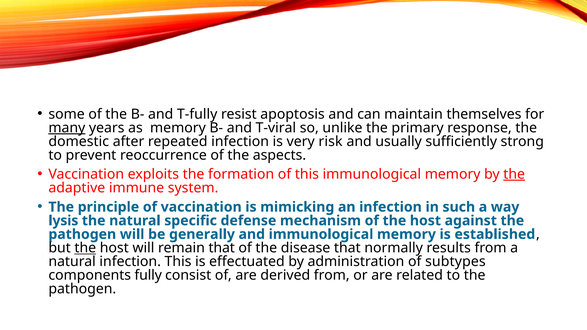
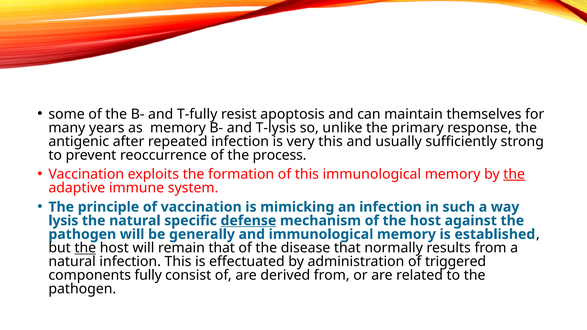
many underline: present -> none
T-viral: T-viral -> T-lysis
domestic: domestic -> antigenic
very risk: risk -> this
aspects: aspects -> process
defense underline: none -> present
subtypes: subtypes -> triggered
